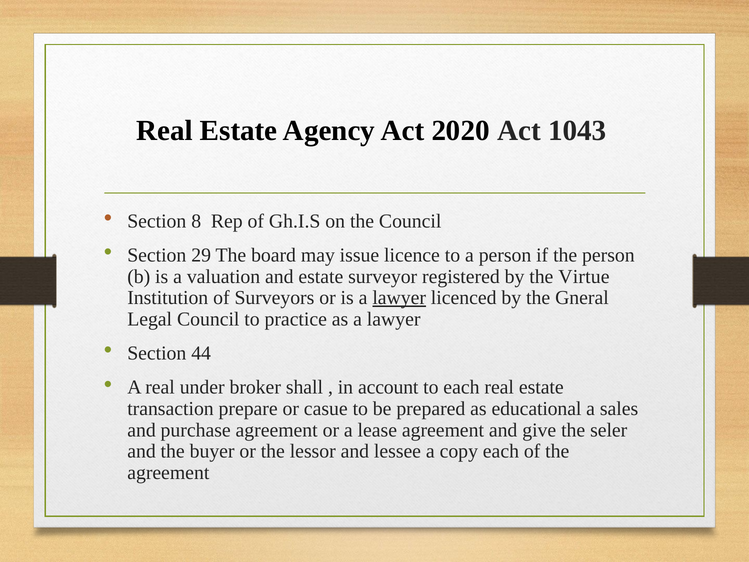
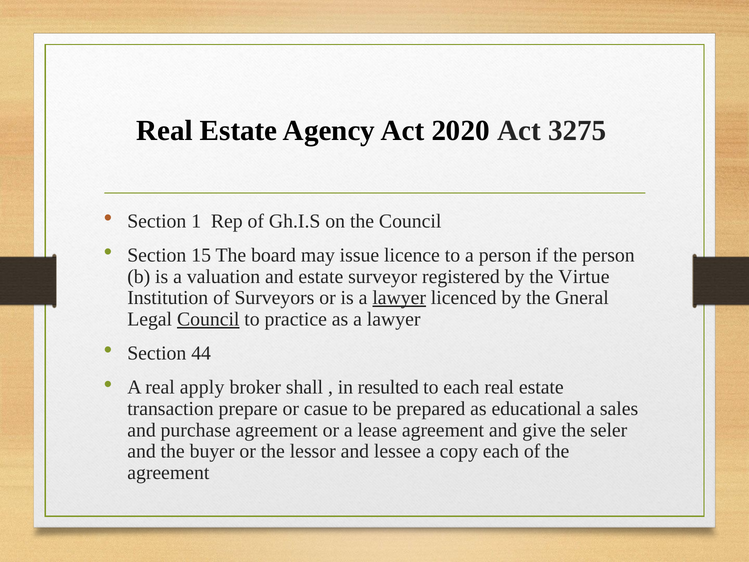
1043: 1043 -> 3275
8: 8 -> 1
29: 29 -> 15
Council at (208, 319) underline: none -> present
under: under -> apply
account: account -> resulted
